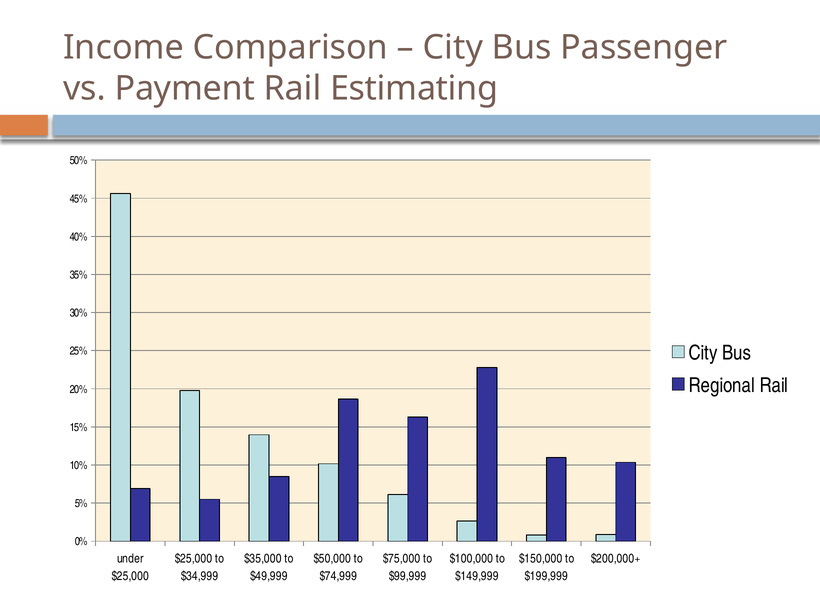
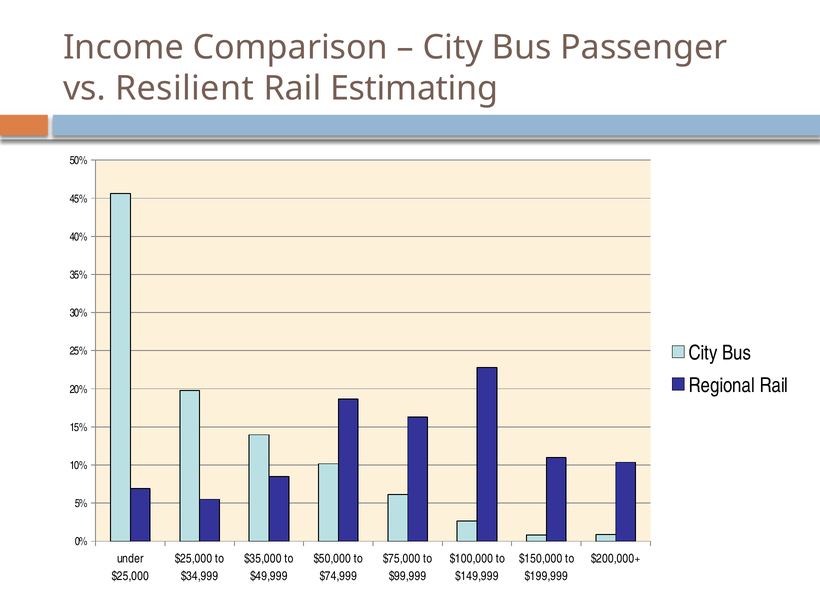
Payment: Payment -> Resilient
